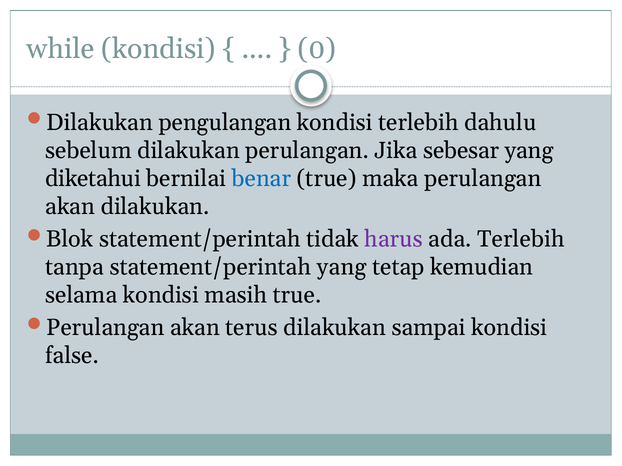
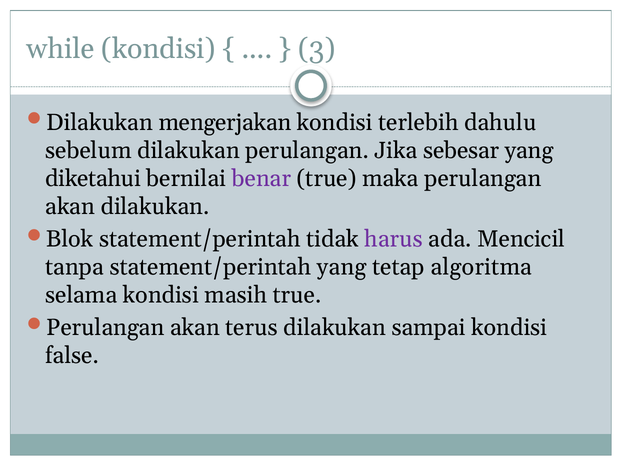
0: 0 -> 3
pengulangan: pengulangan -> mengerjakan
benar colour: blue -> purple
ada Terlebih: Terlebih -> Mencicil
kemudian: kemudian -> algoritma
